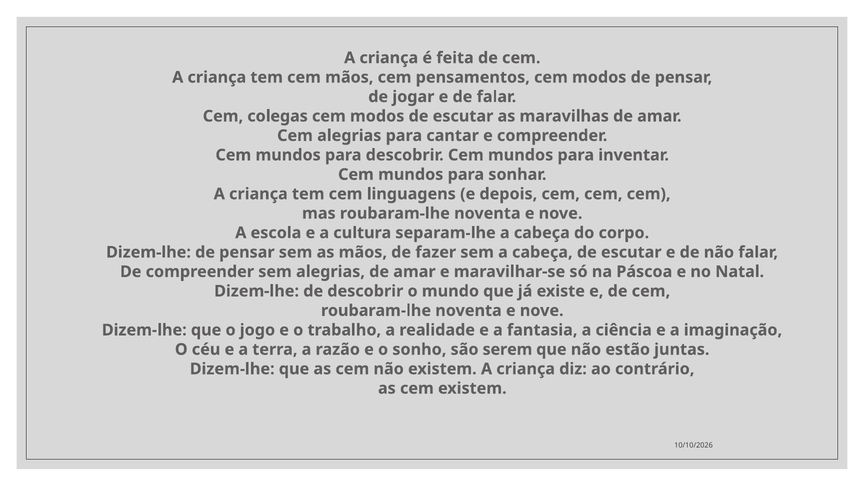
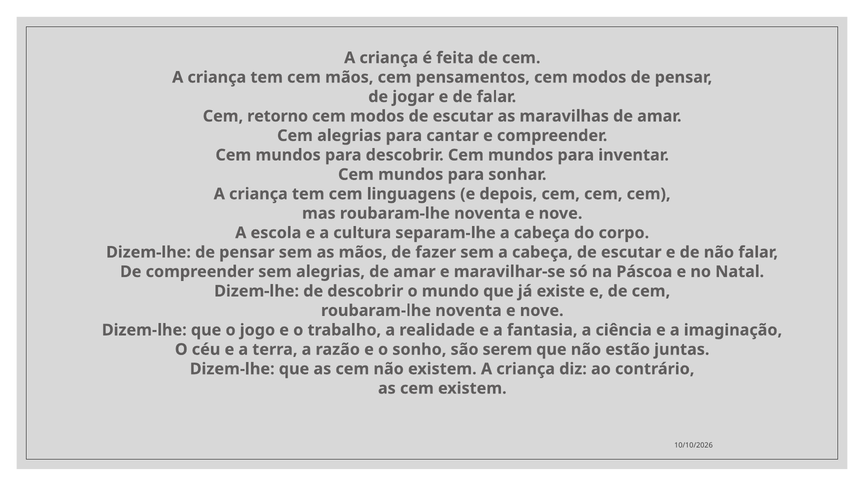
colegas: colegas -> retorno
